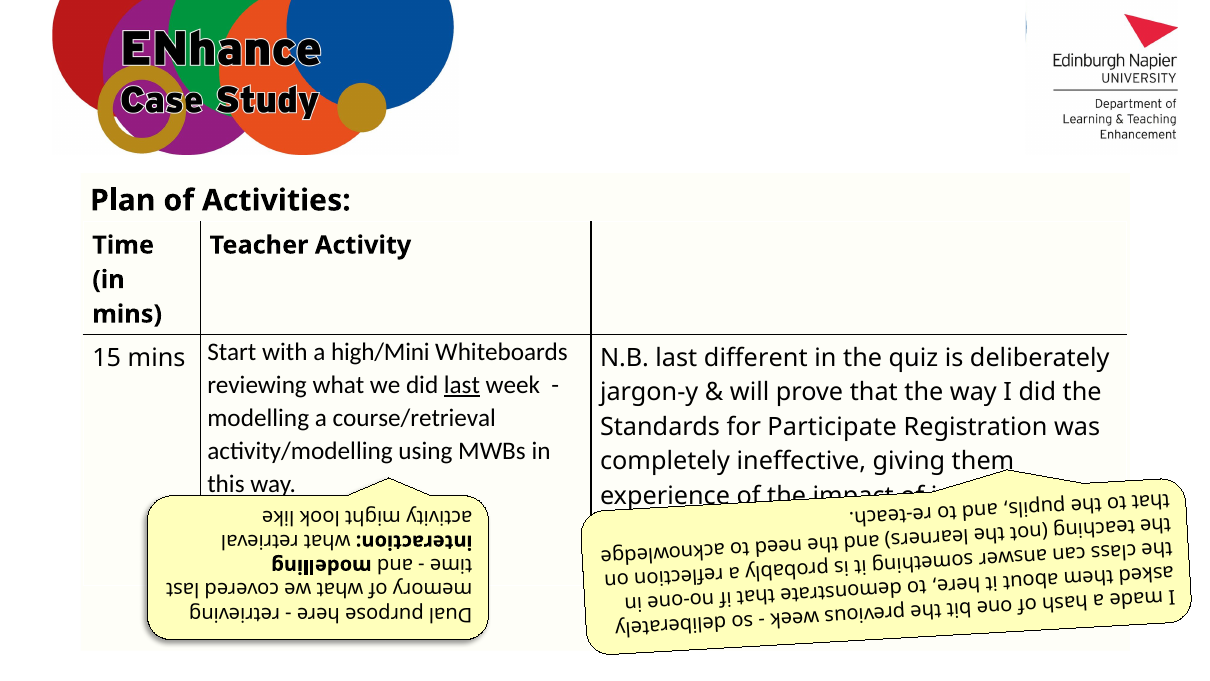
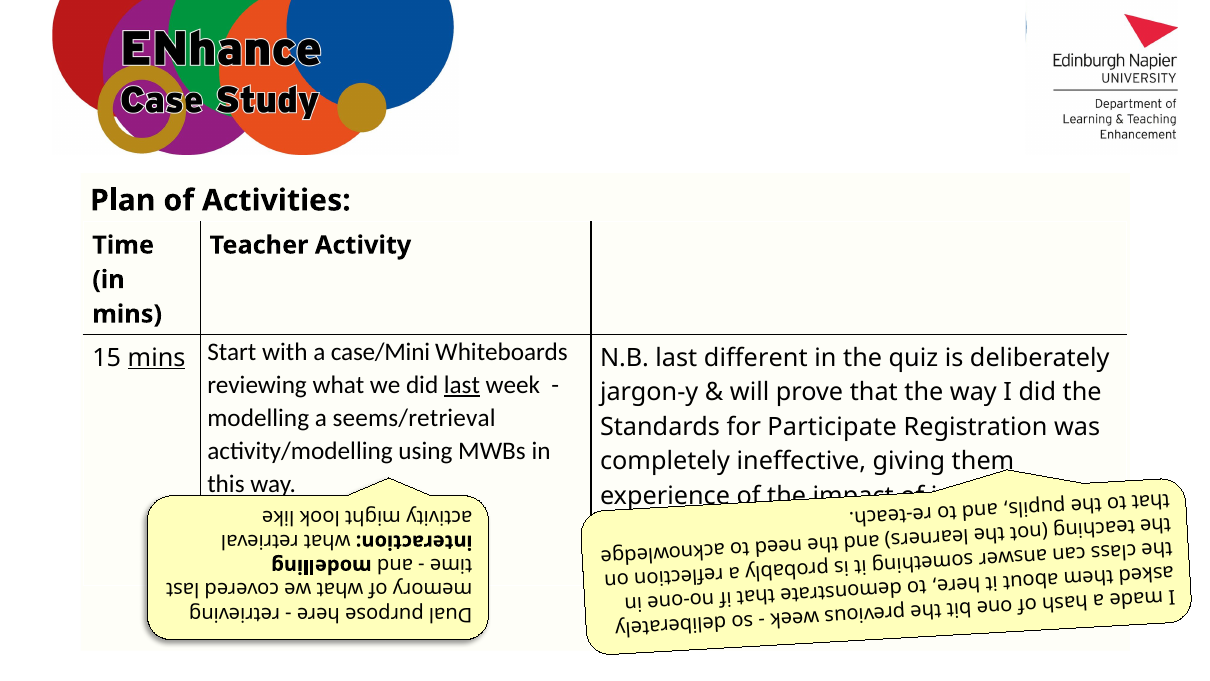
mins at (157, 358) underline: none -> present
high/Mini: high/Mini -> case/Mini
course/retrieval: course/retrieval -> seems/retrieval
